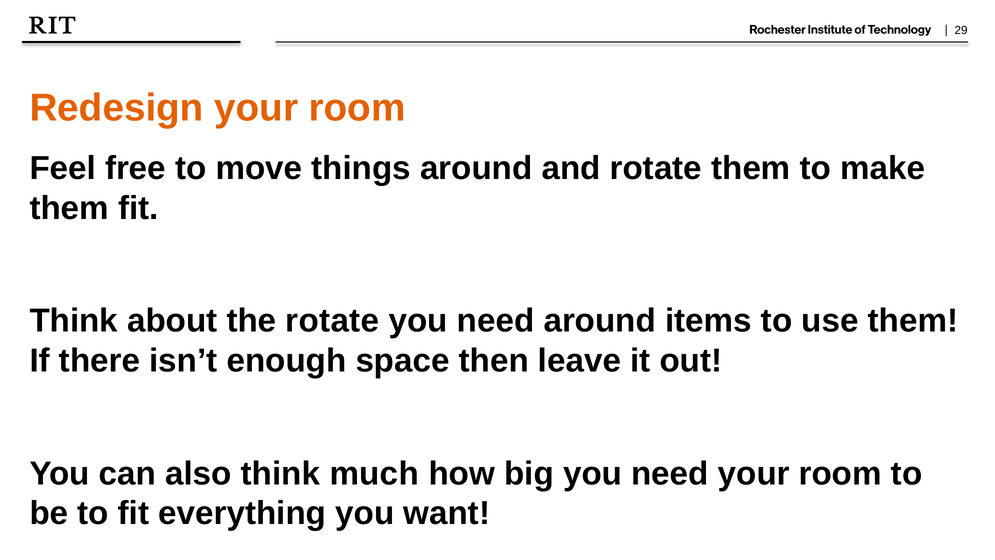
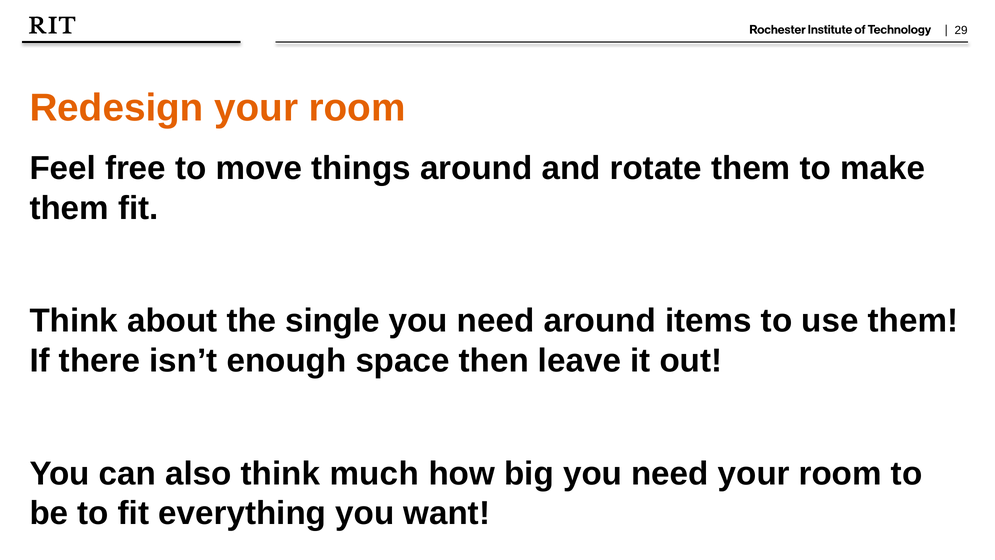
the rotate: rotate -> single
